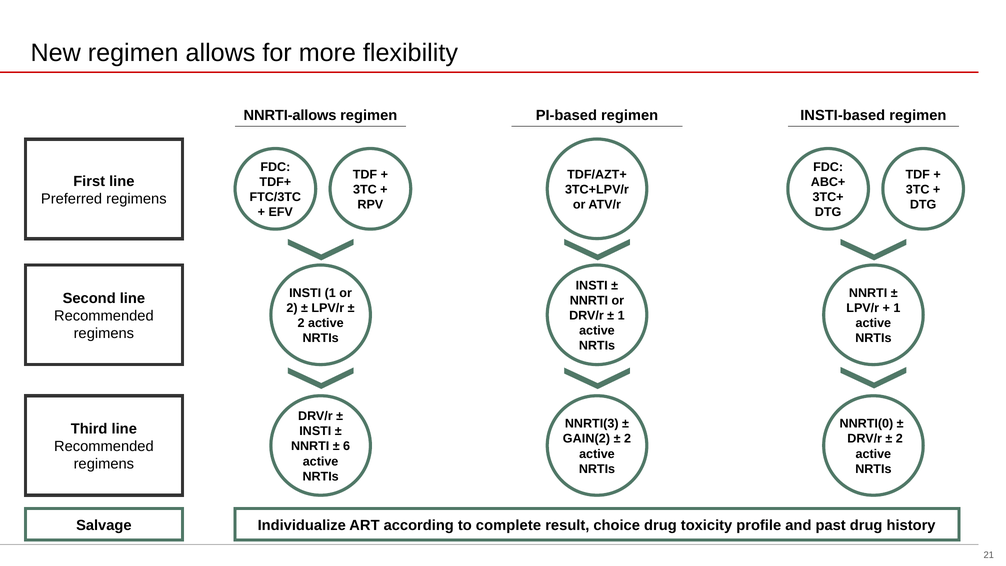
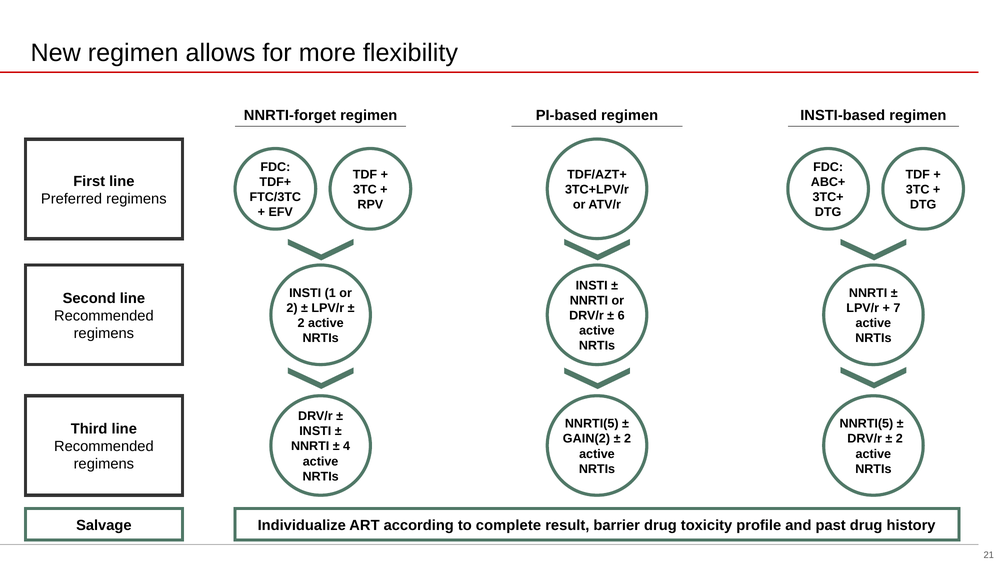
NNRTI-allows: NNRTI-allows -> NNRTI-forget
1 at (897, 308): 1 -> 7
1 at (621, 316): 1 -> 6
NNRTI(3 at (592, 424): NNRTI(3 -> NNRTI(5
NNRTI(0 at (866, 424): NNRTI(0 -> NNRTI(5
6: 6 -> 4
choice: choice -> barrier
